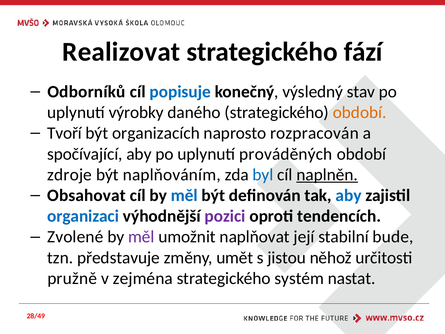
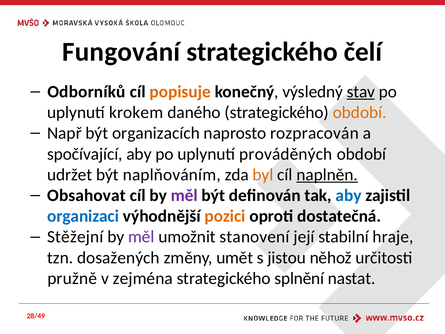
Realizovat: Realizovat -> Fungování
fází: fází -> čelí
popisuje colour: blue -> orange
stav underline: none -> present
výrobky: výrobky -> krokem
Tvoří: Tvoří -> Např
zdroje: zdroje -> udržet
byl colour: blue -> orange
měl at (184, 195) colour: blue -> purple
pozici colour: purple -> orange
tendencích: tendencích -> dostatečná
Zvolené: Zvolené -> Stěžejní
naplňovat: naplňovat -> stanovení
bude: bude -> hraje
představuje: představuje -> dosažených
systém: systém -> splnění
